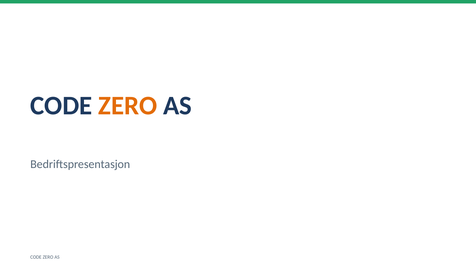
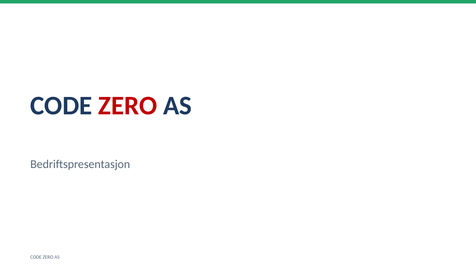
ZERO at (128, 106) colour: orange -> red
